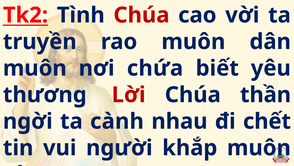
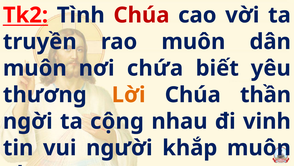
Lời colour: red -> orange
cành: cành -> cộng
chết: chết -> vinh
